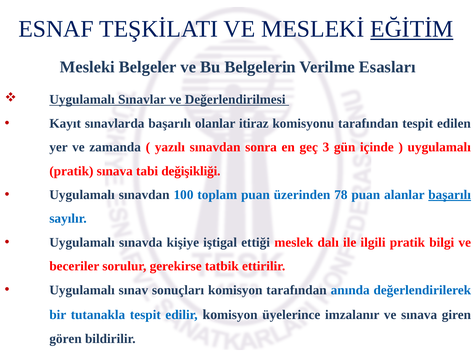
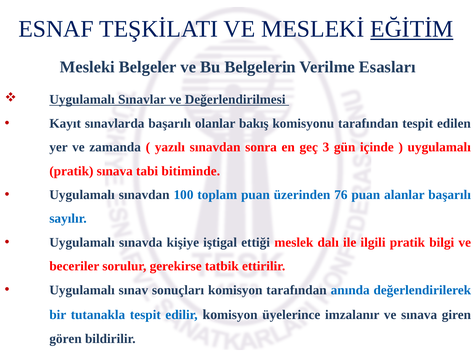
itiraz: itiraz -> bakış
değişikliği: değişikliği -> bitiminde
78: 78 -> 76
başarılı at (450, 195) underline: present -> none
